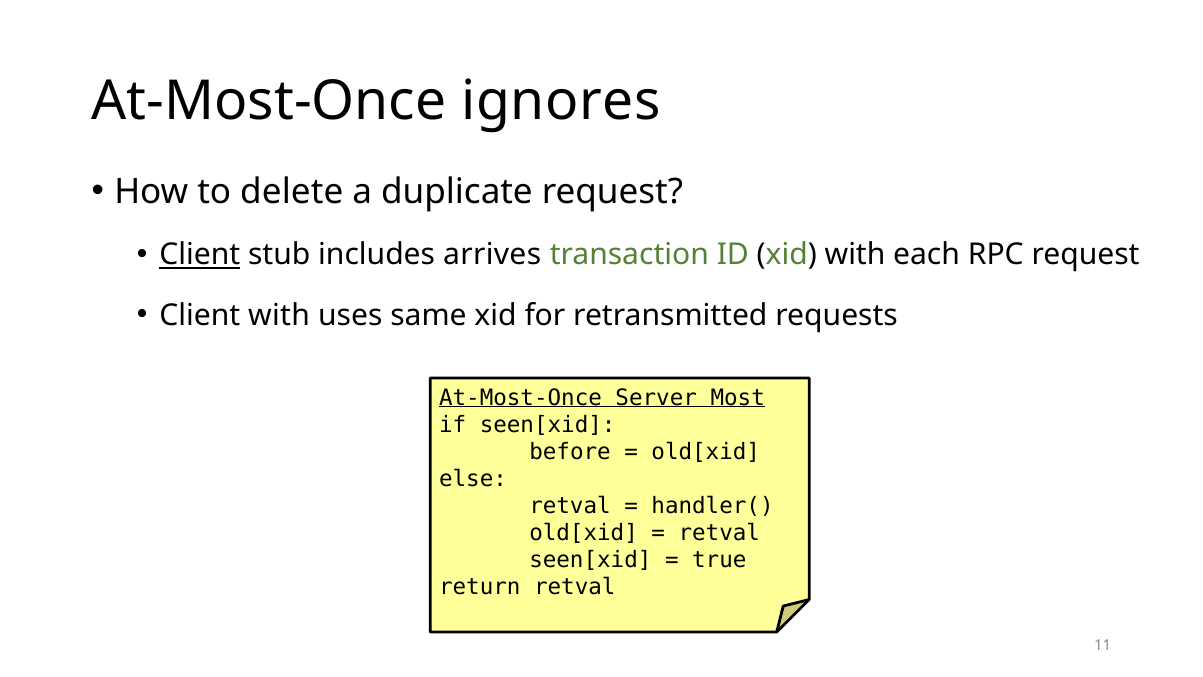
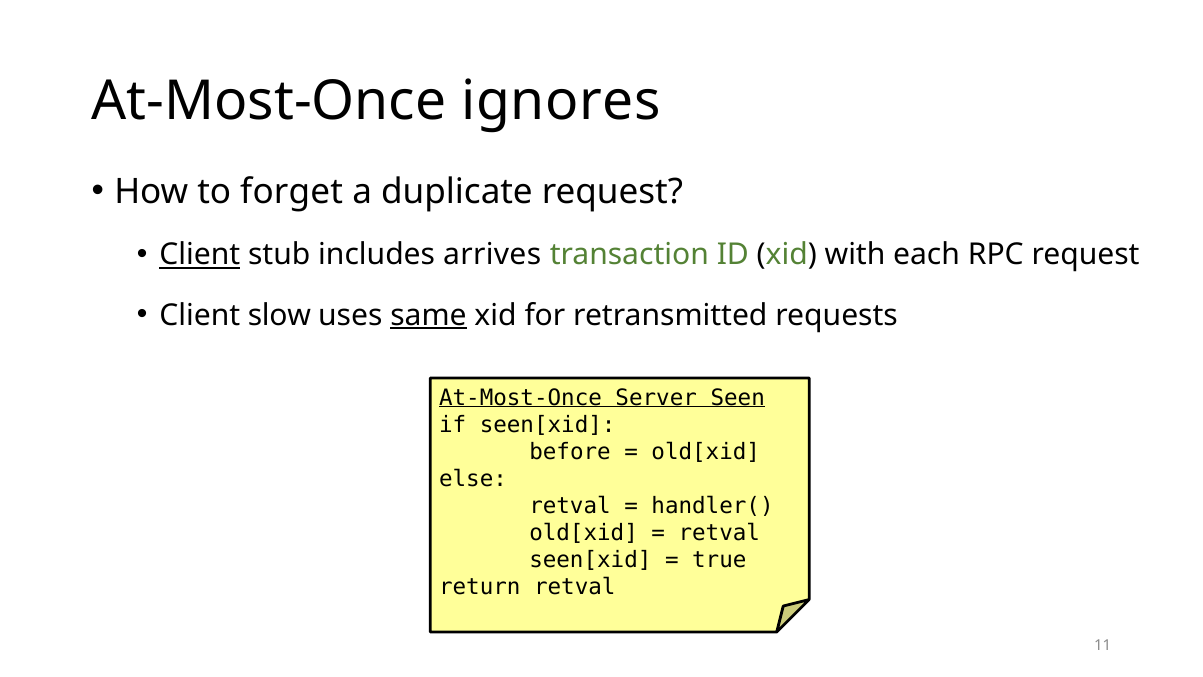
delete: delete -> forget
Client with: with -> slow
same underline: none -> present
Most: Most -> Seen
